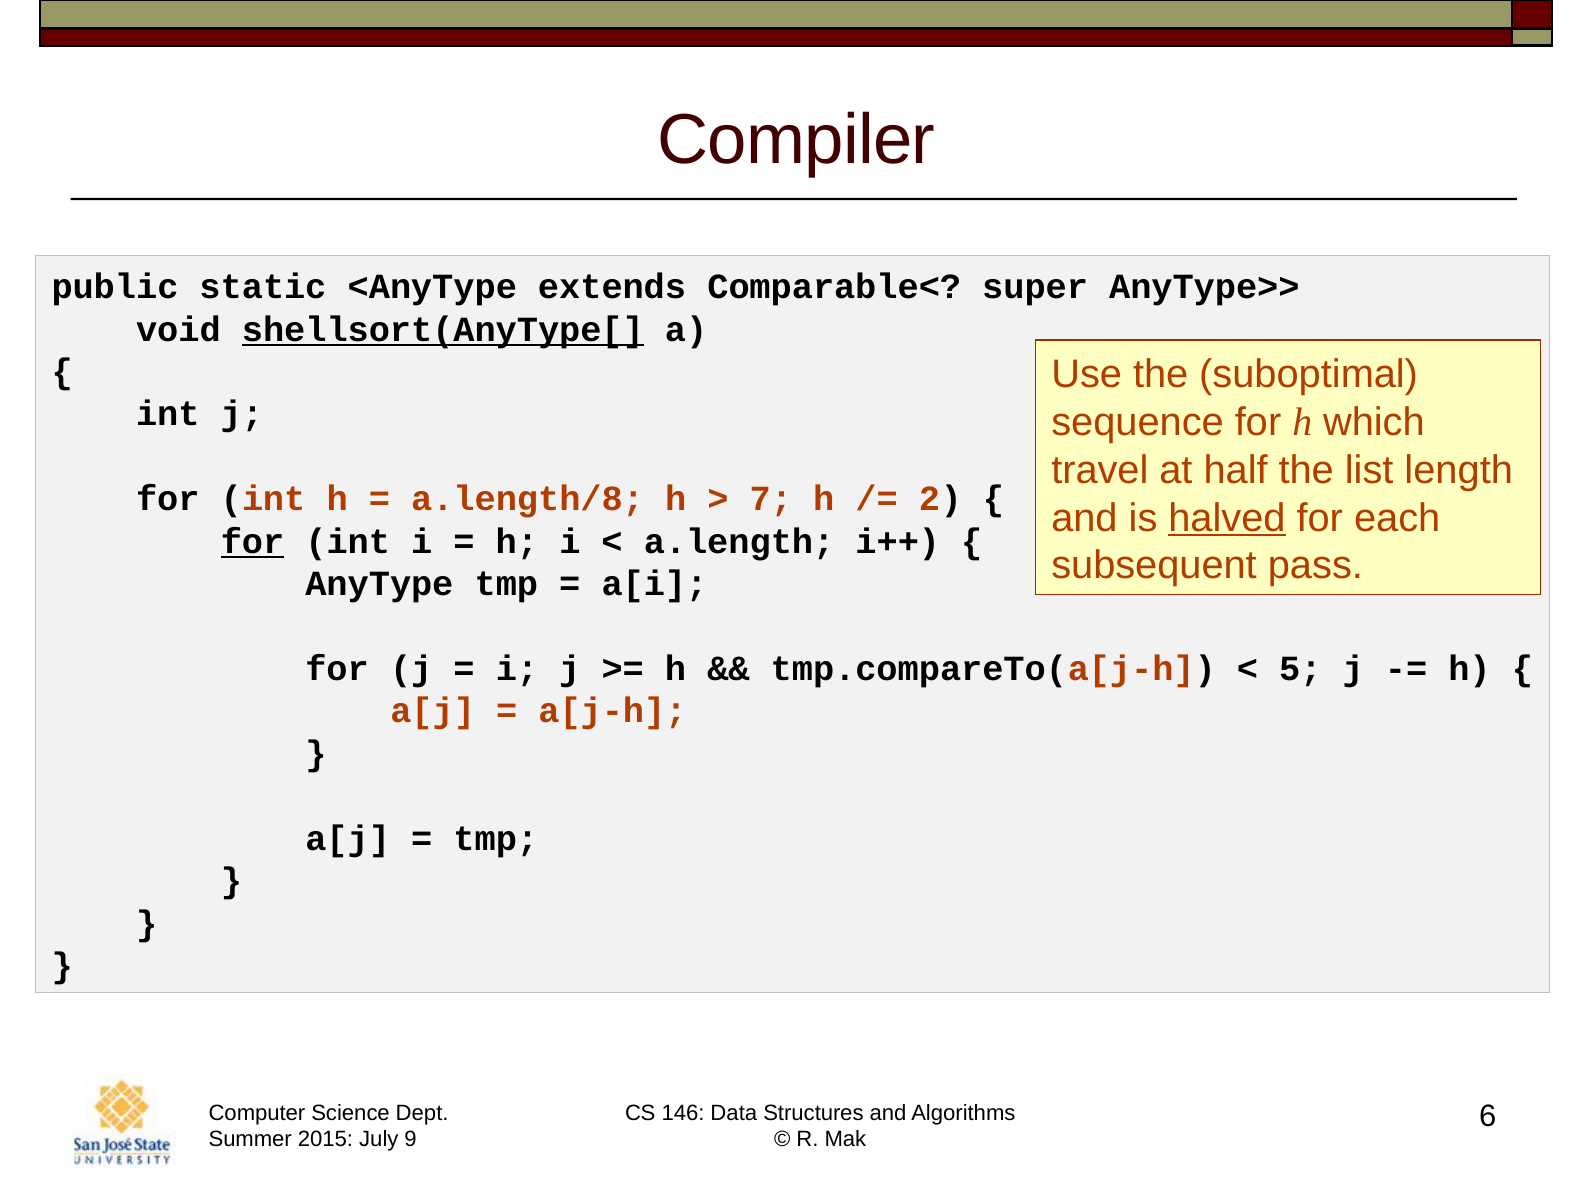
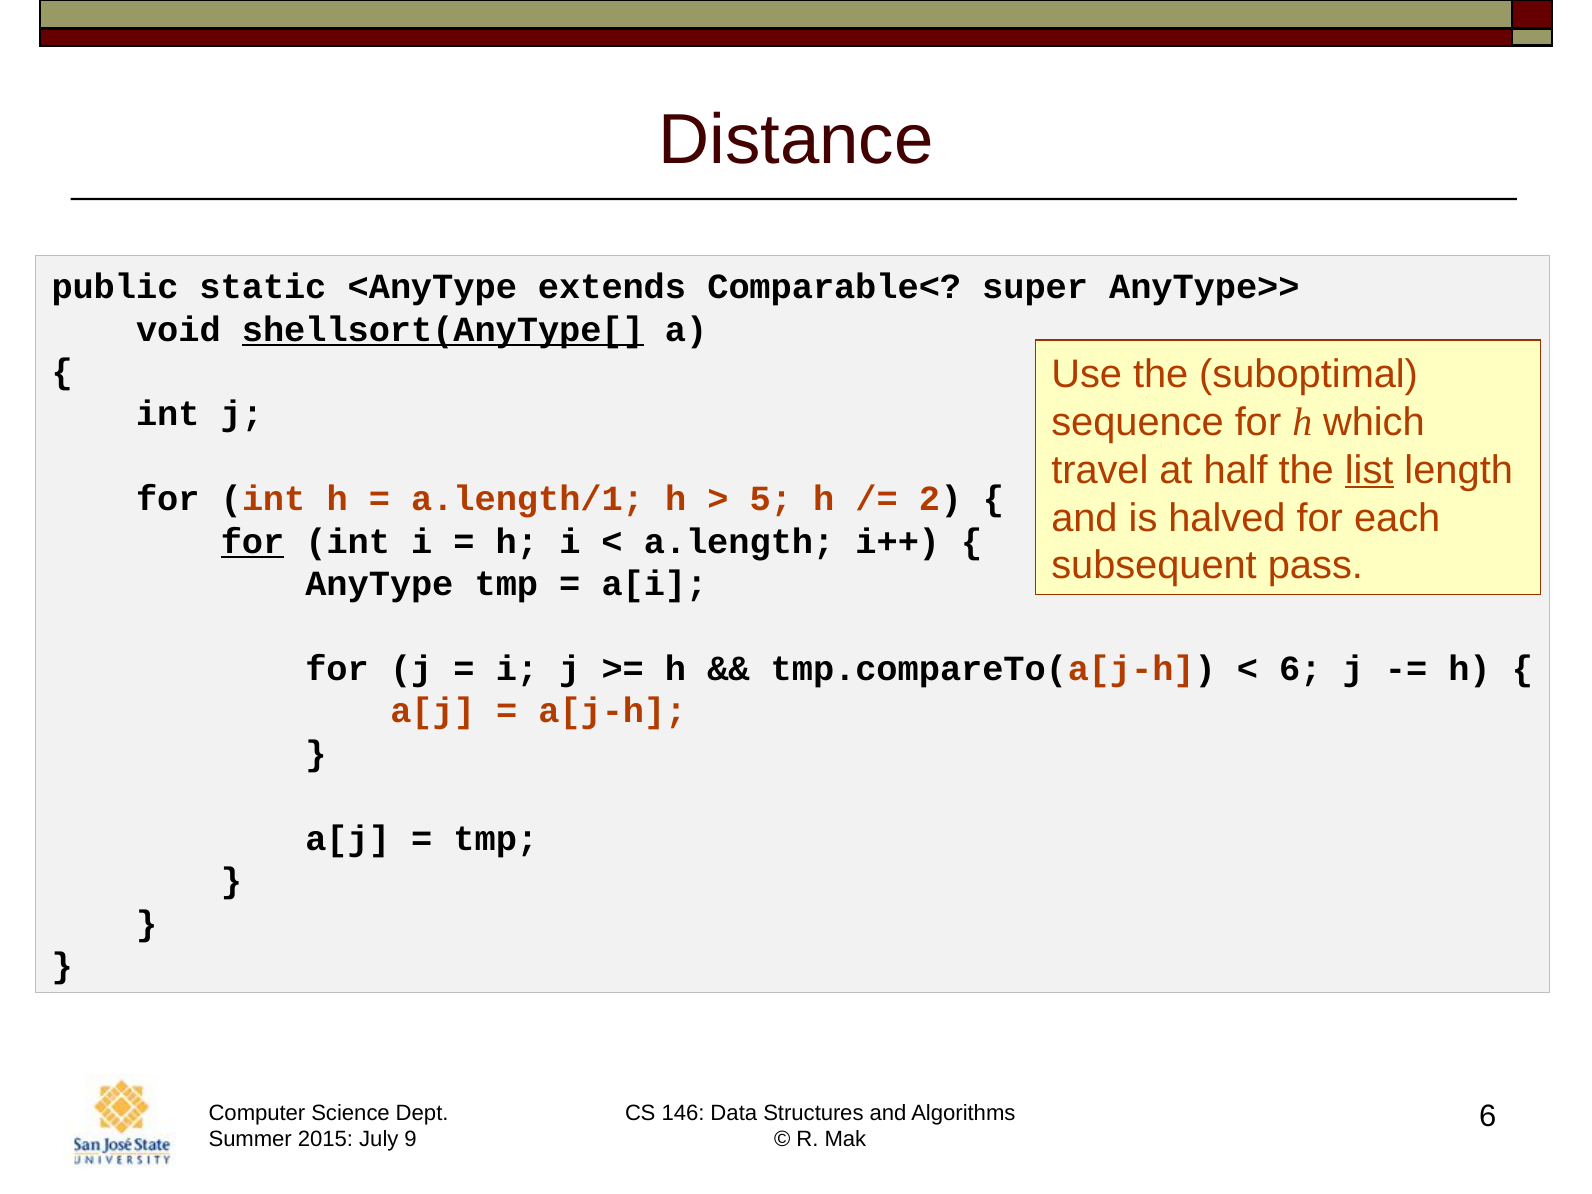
Compiler: Compiler -> Distance
list underline: none -> present
a.length/8: a.length/8 -> a.length/1
7: 7 -> 5
halved underline: present -> none
5 at (1300, 669): 5 -> 6
